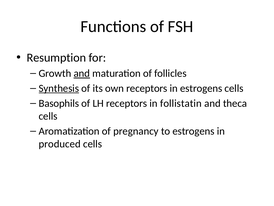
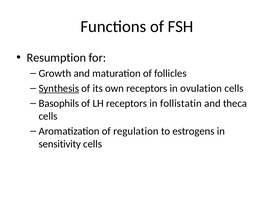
and at (82, 73) underline: present -> none
in estrogens: estrogens -> ovulation
pregnancy: pregnancy -> regulation
produced: produced -> sensitivity
